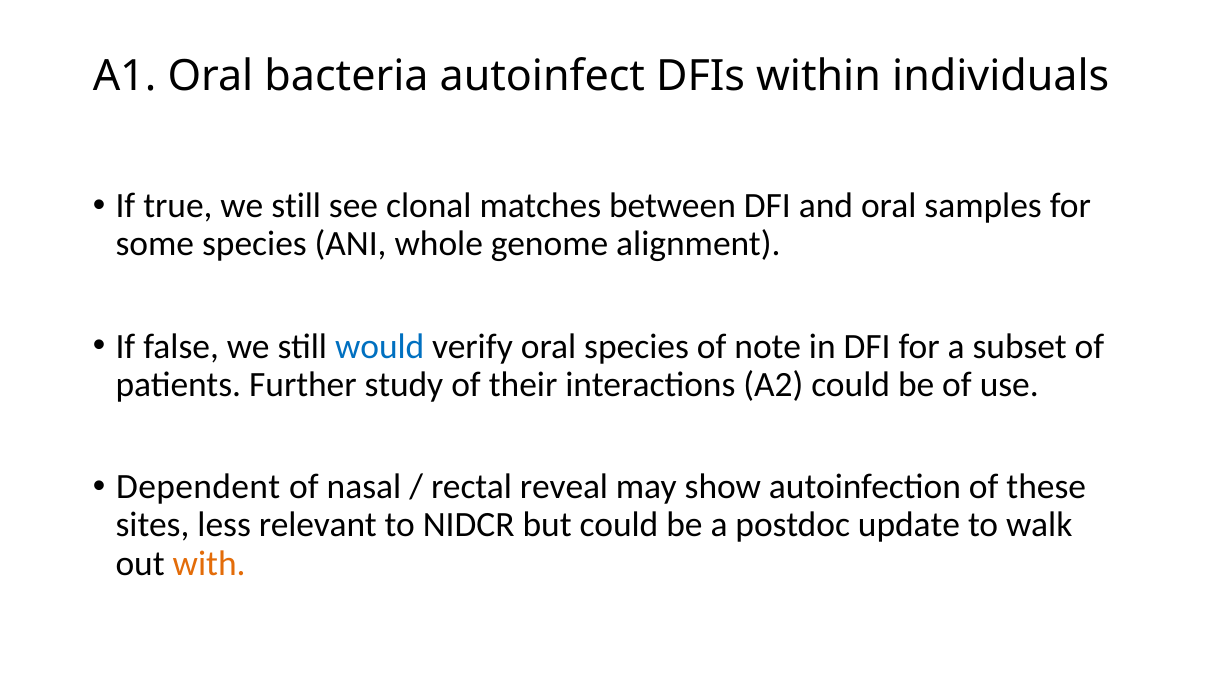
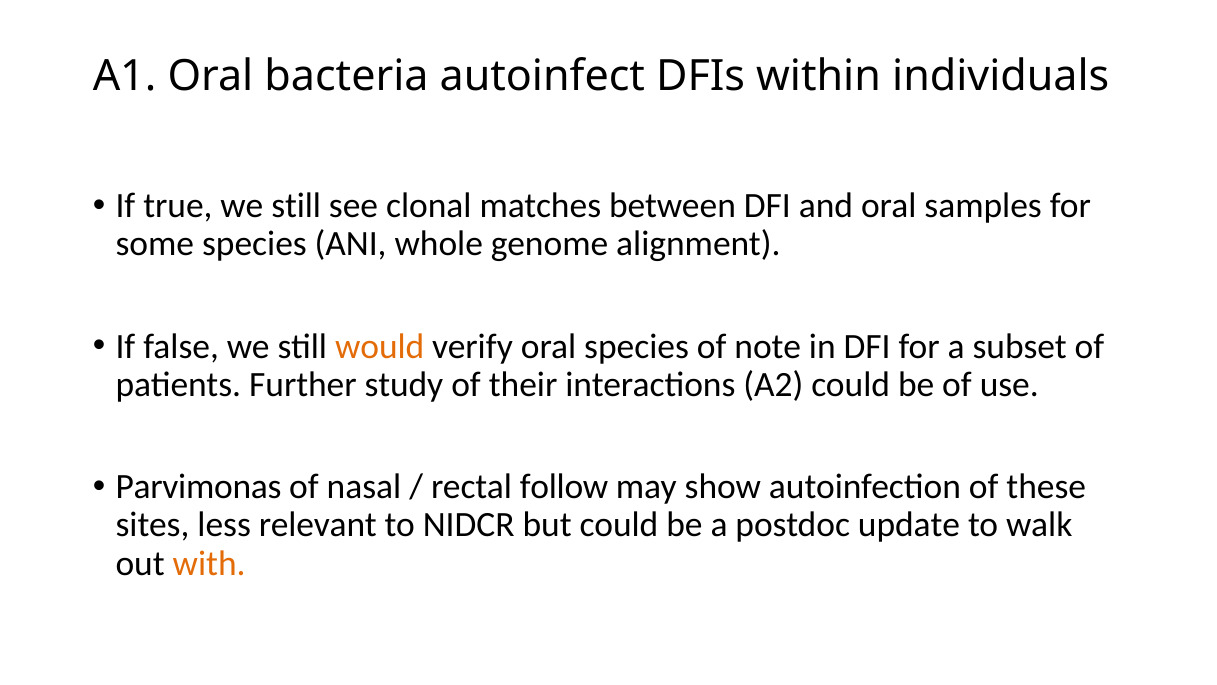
would colour: blue -> orange
Dependent: Dependent -> Parvimonas
reveal: reveal -> follow
